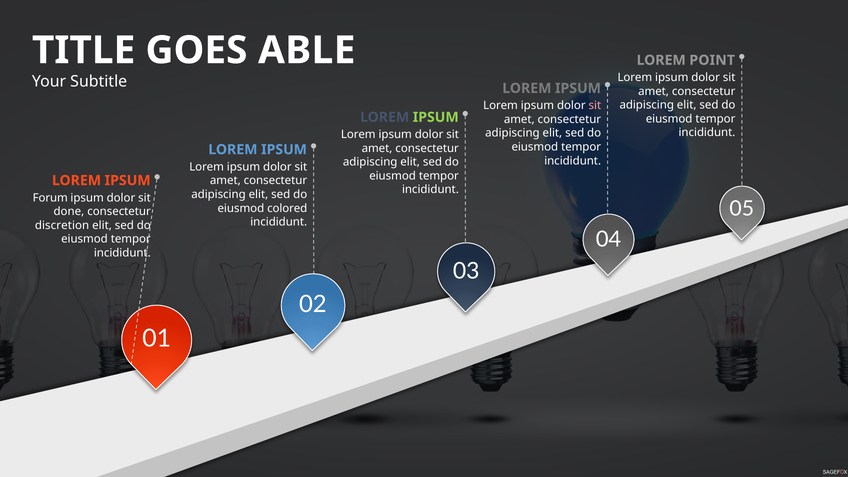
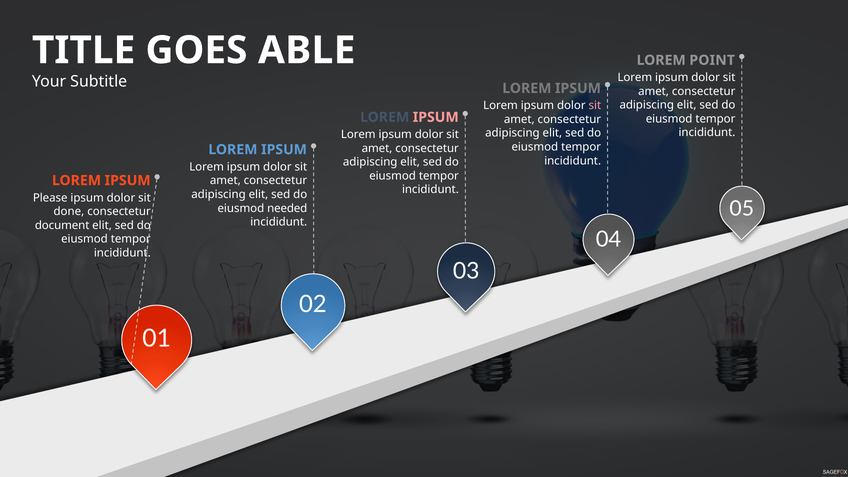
IPSUM at (436, 117) colour: light green -> pink
Forum: Forum -> Please
colored: colored -> needed
discretion: discretion -> document
